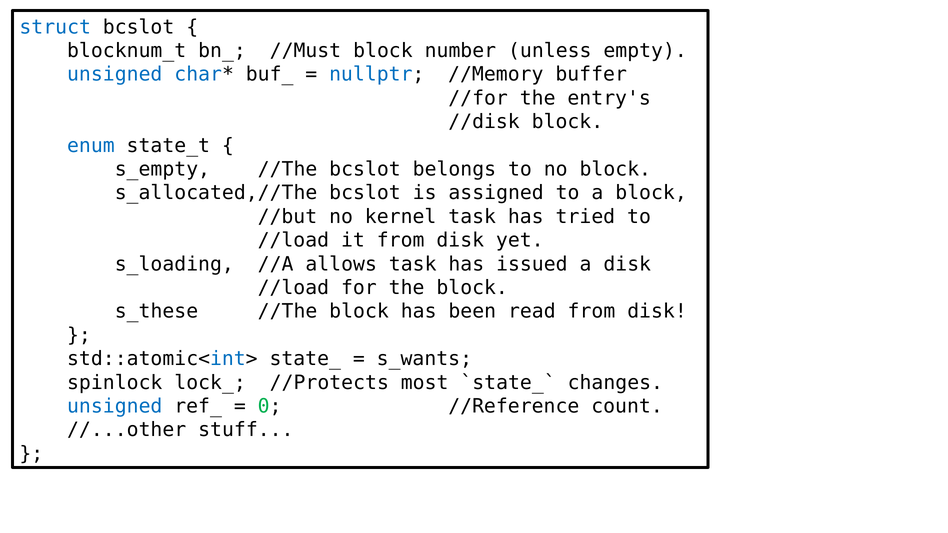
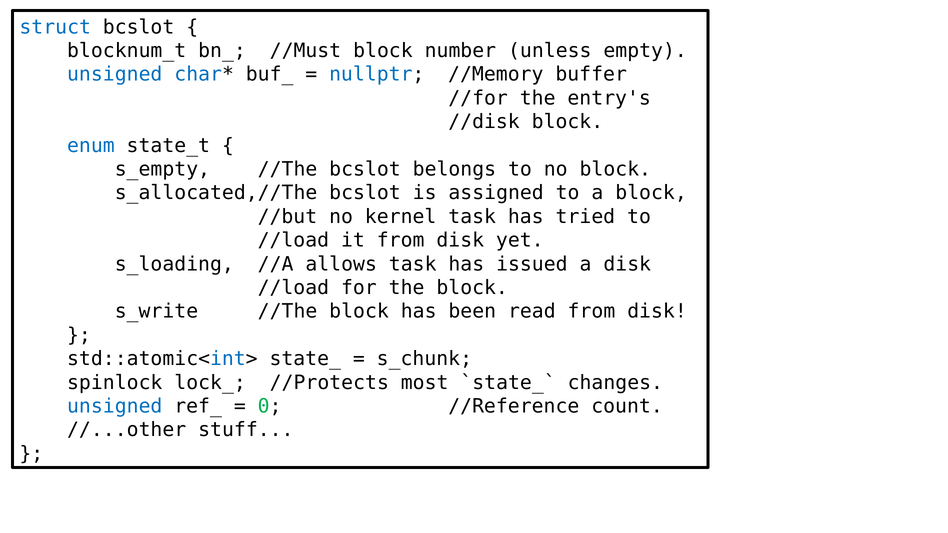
s_these: s_these -> s_write
s_wants: s_wants -> s_chunk
